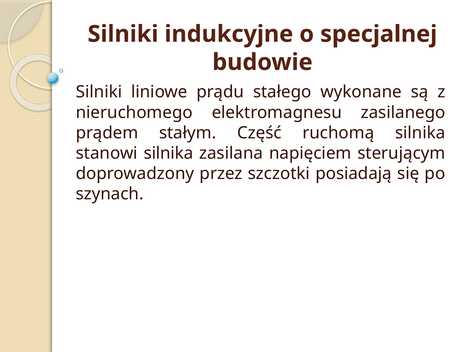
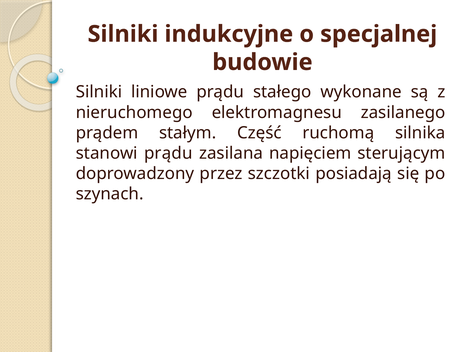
stanowi silnika: silnika -> prądu
